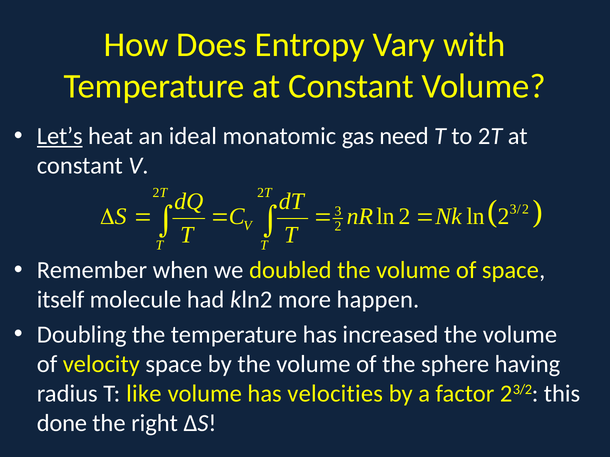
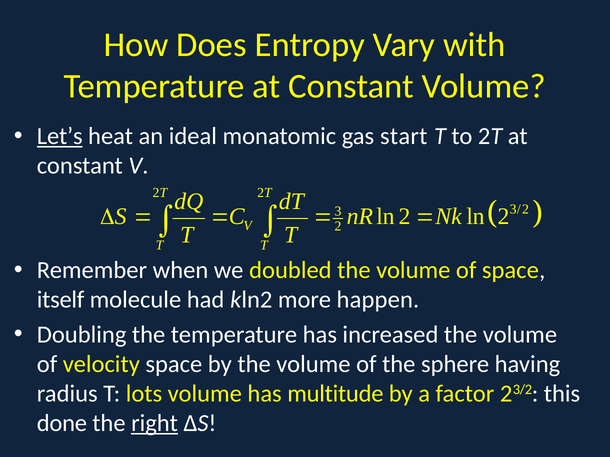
need: need -> start
like: like -> lots
velocities: velocities -> multitude
right underline: none -> present
